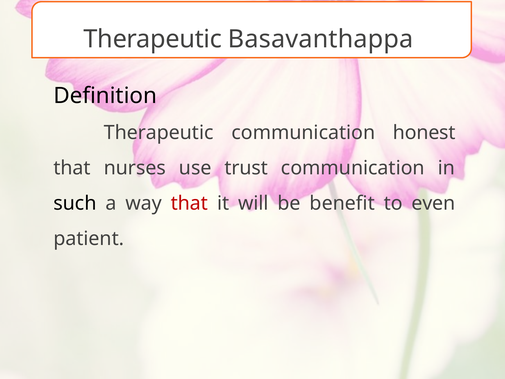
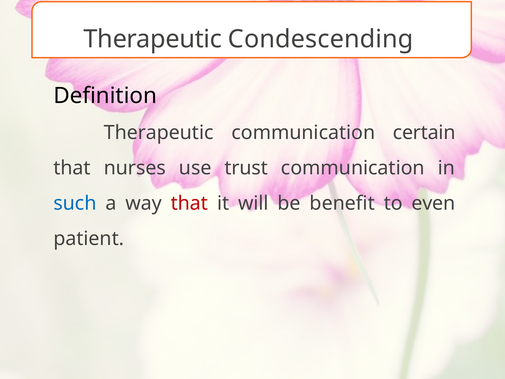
Basavanthappa: Basavanthappa -> Condescending
honest: honest -> certain
such colour: black -> blue
